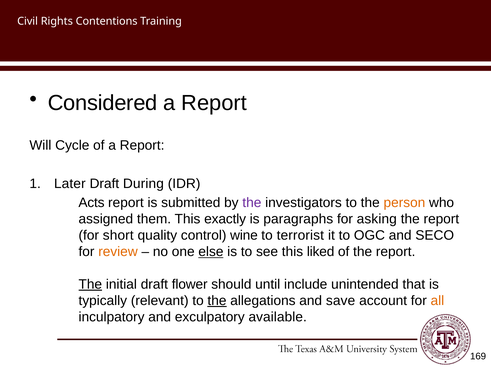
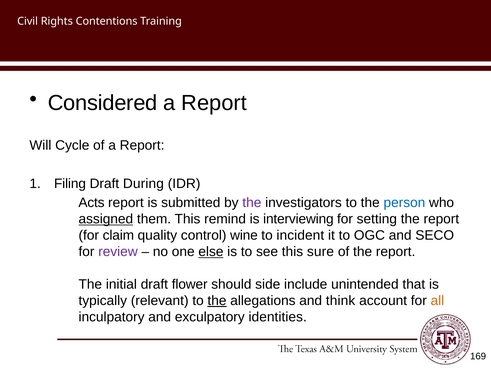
Later: Later -> Filing
person colour: orange -> blue
assigned underline: none -> present
exactly: exactly -> remind
paragraphs: paragraphs -> interviewing
asking: asking -> setting
short: short -> claim
terrorist: terrorist -> incident
review colour: orange -> purple
liked: liked -> sure
The at (90, 284) underline: present -> none
until: until -> side
save: save -> think
available: available -> identities
